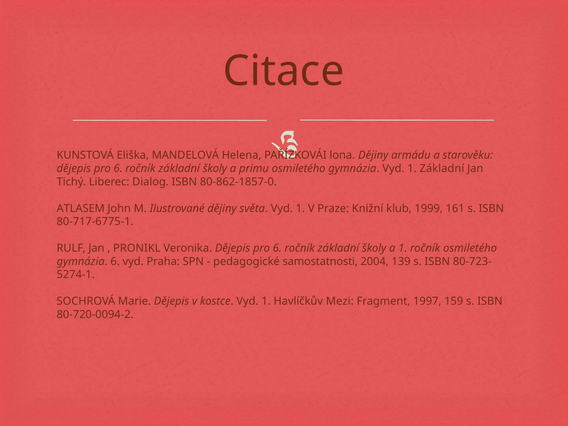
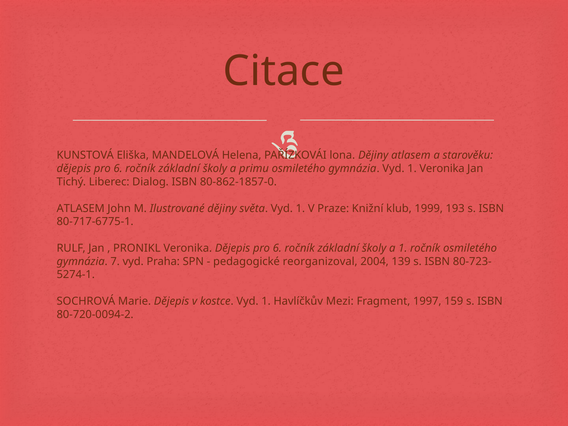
Dějiny armádu: armádu -> atlasem
1 Základní: Základní -> Veronika
161: 161 -> 193
gymnázia 6: 6 -> 7
samostatnosti: samostatnosti -> reorganizoval
